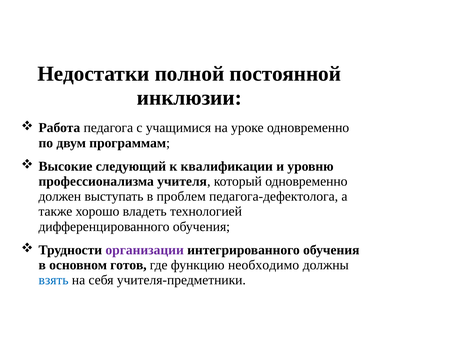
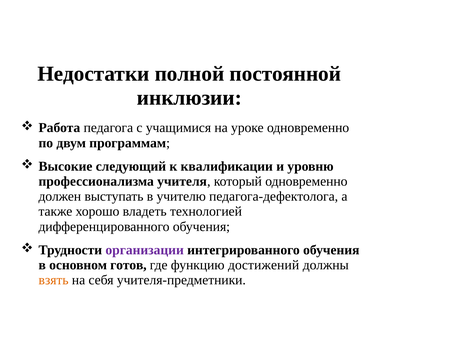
проблем: проблем -> учителю
необходимо: необходимо -> достижений
взять colour: blue -> orange
